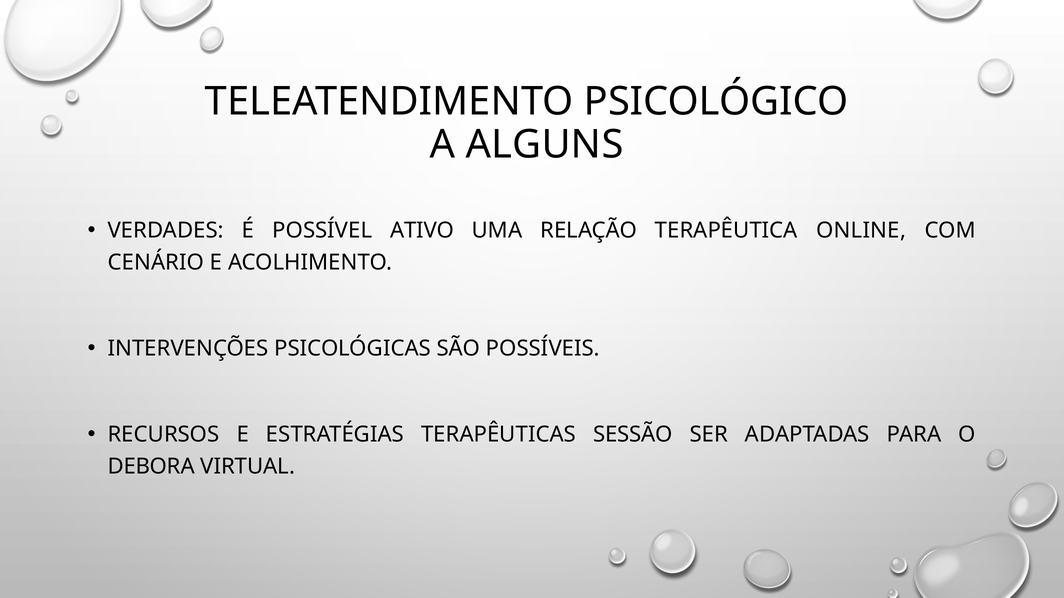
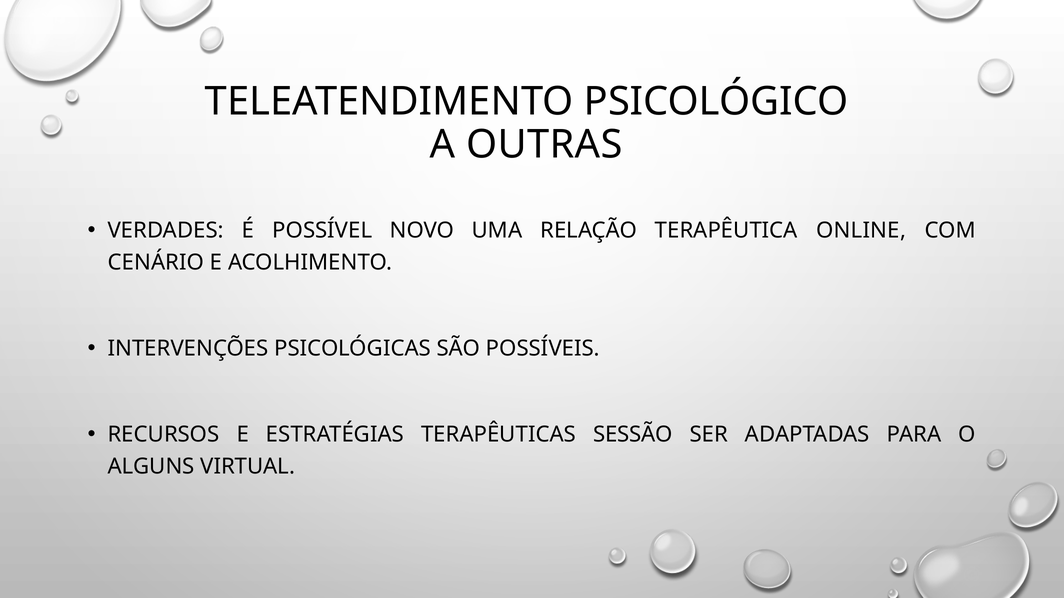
ALGUNS: ALGUNS -> OUTRAS
ATIVO: ATIVO -> NOVO
DEBORA: DEBORA -> ALGUNS
